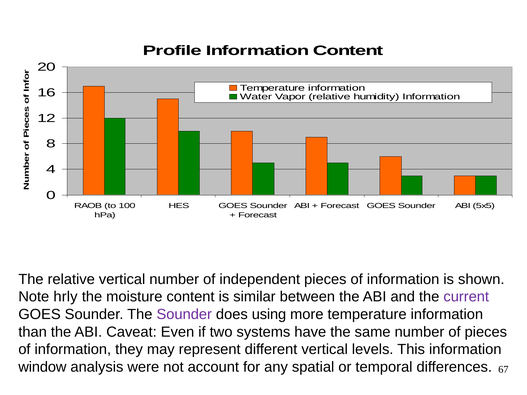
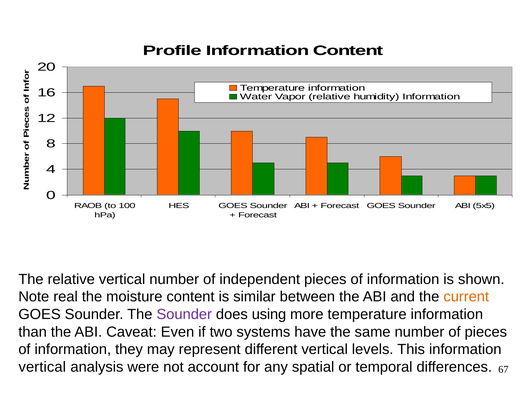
hrly: hrly -> real
current colour: purple -> orange
window at (42, 367): window -> vertical
